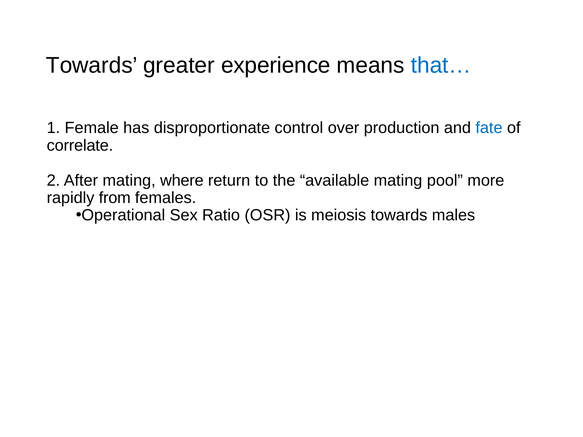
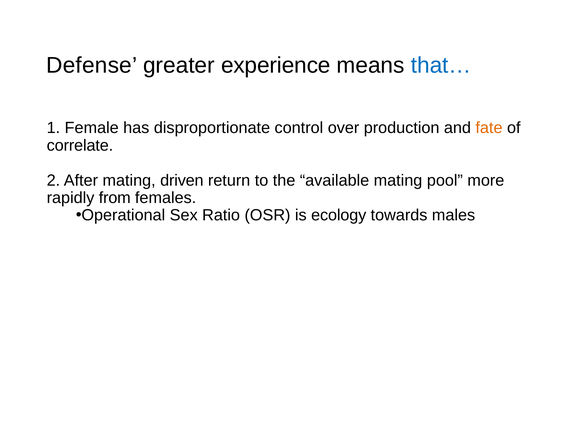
Towards at (92, 65): Towards -> Defense
fate colour: blue -> orange
where: where -> driven
meiosis: meiosis -> ecology
